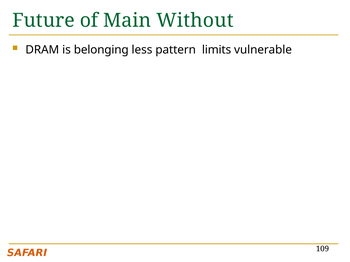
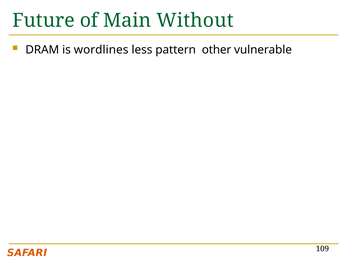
belonging: belonging -> wordlines
limits: limits -> other
